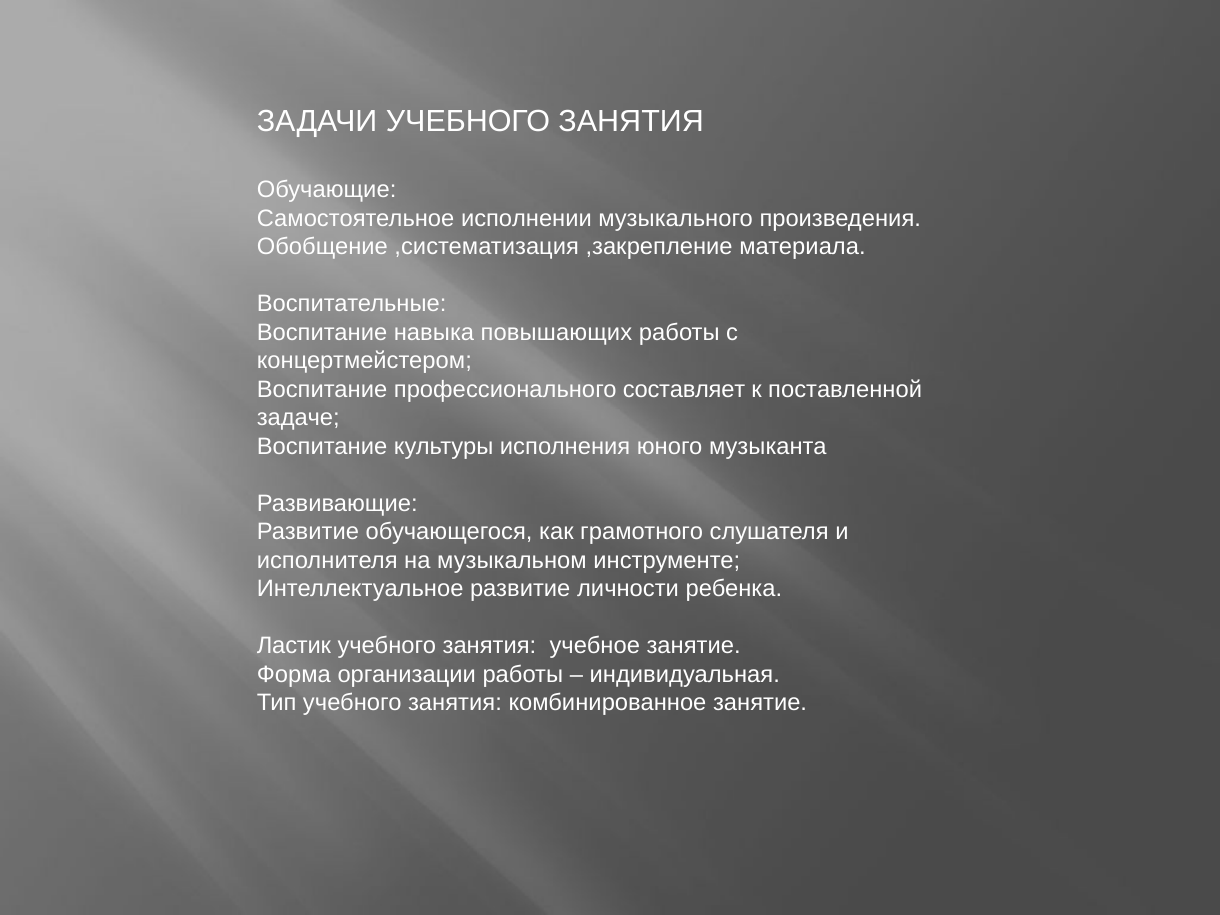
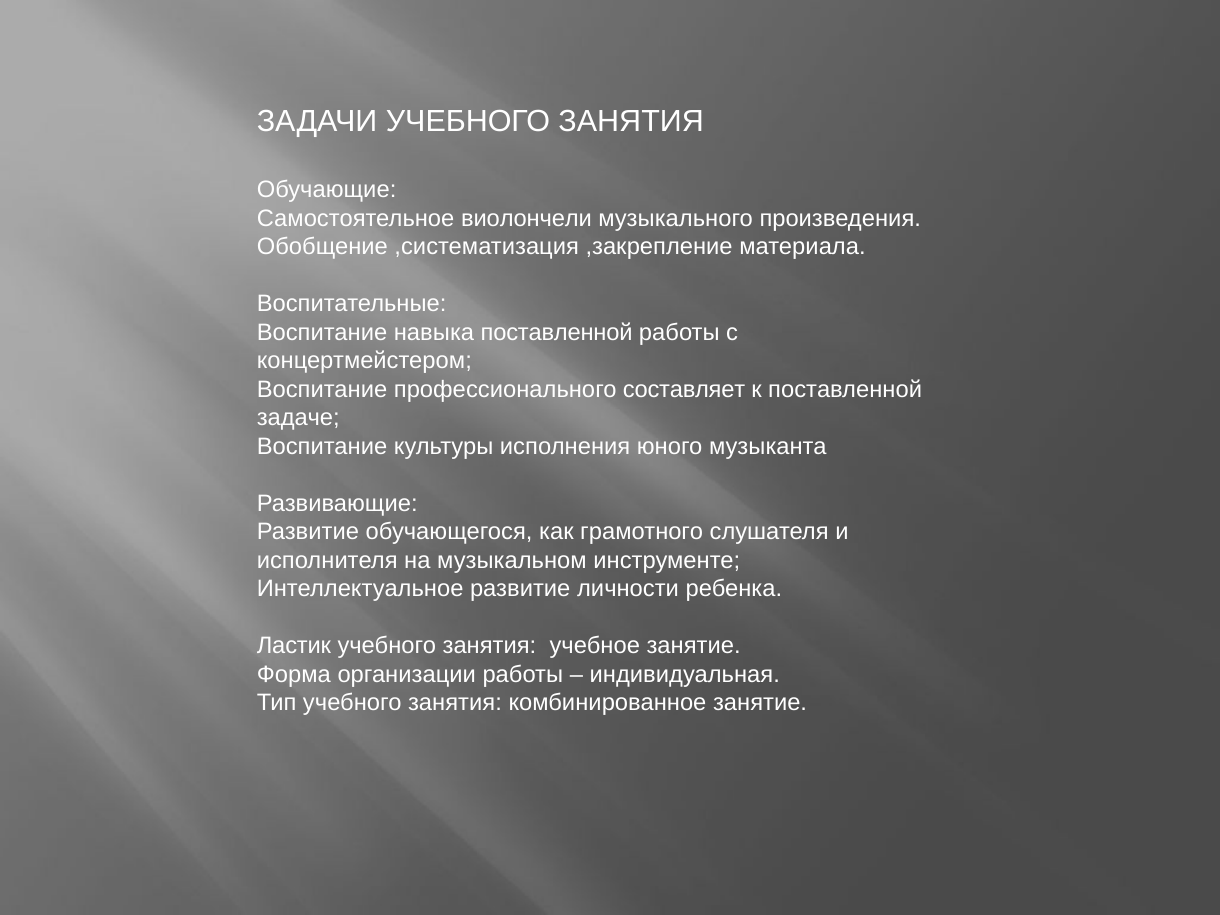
исполнении: исполнении -> виолончели
навыка повышающих: повышающих -> поставленной
